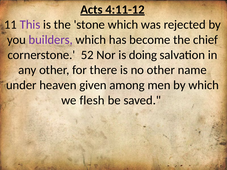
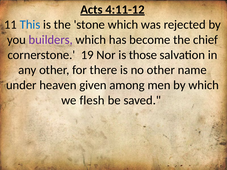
This colour: purple -> blue
52: 52 -> 19
doing: doing -> those
